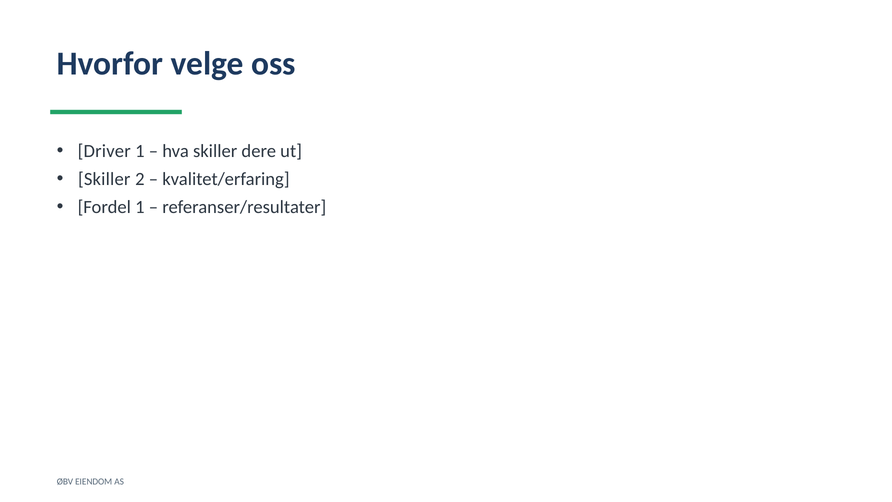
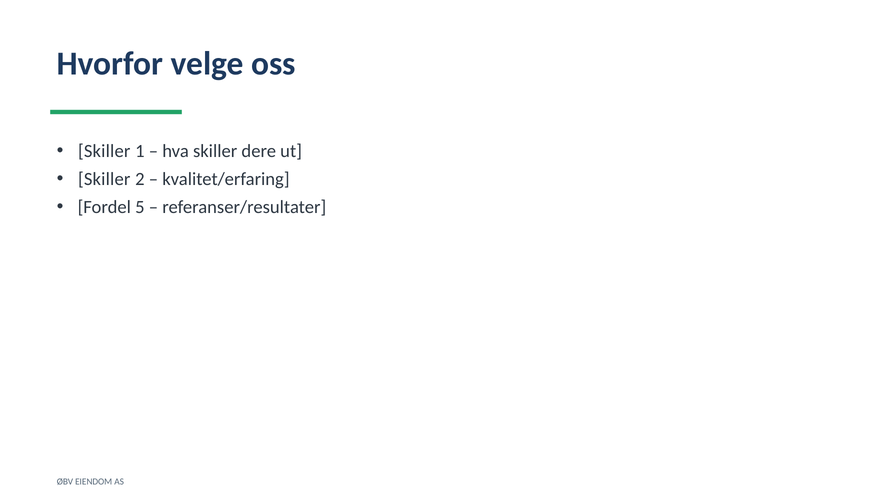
Driver at (104, 151): Driver -> Skiller
Fordel 1: 1 -> 5
